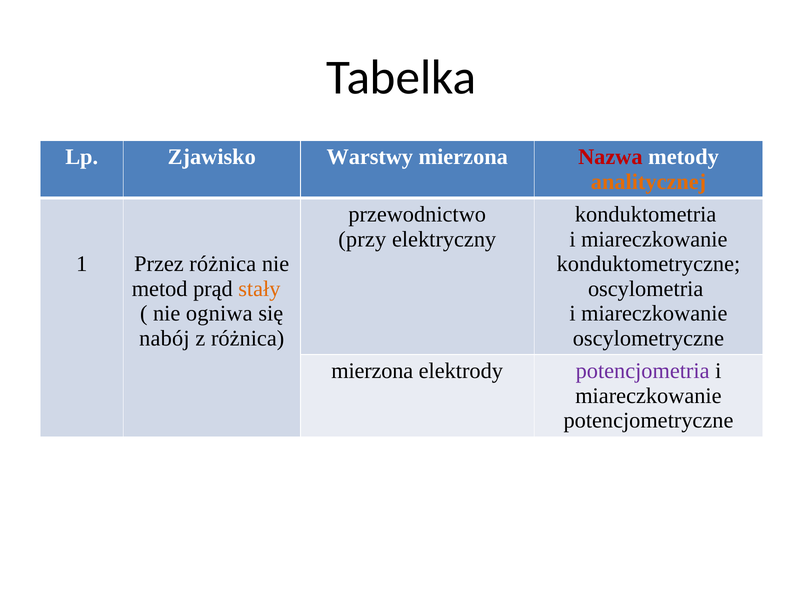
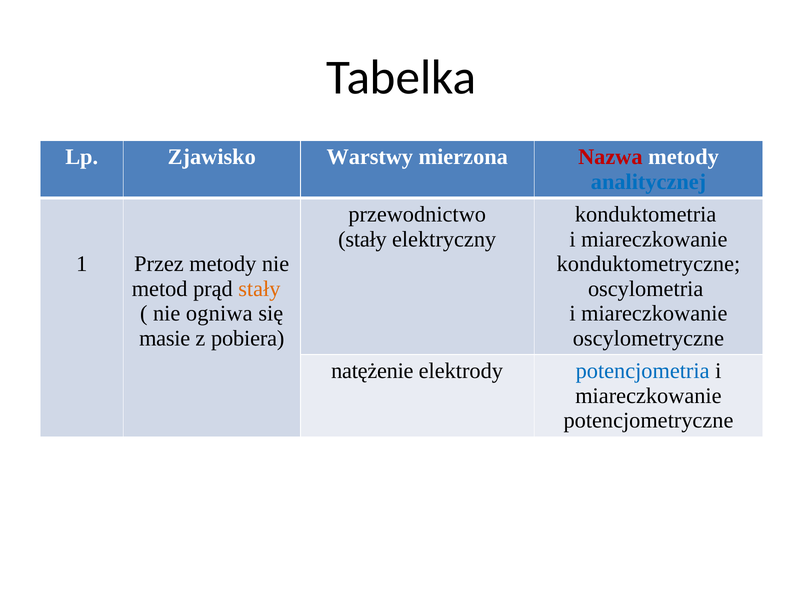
analitycznej colour: orange -> blue
przy at (362, 239): przy -> stały
Przez różnica: różnica -> metody
nabój: nabój -> masie
z różnica: różnica -> pobiera
mierzona at (372, 371): mierzona -> natężenie
potencjometria colour: purple -> blue
